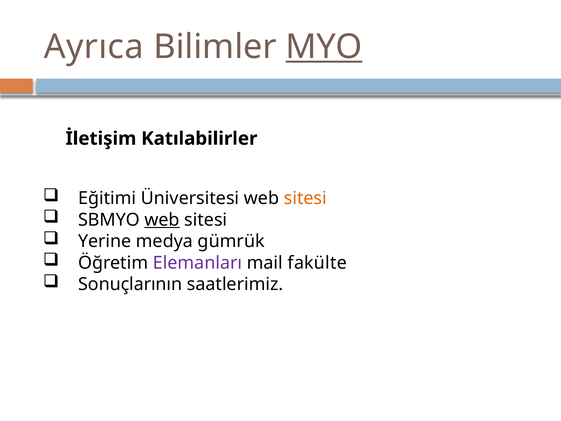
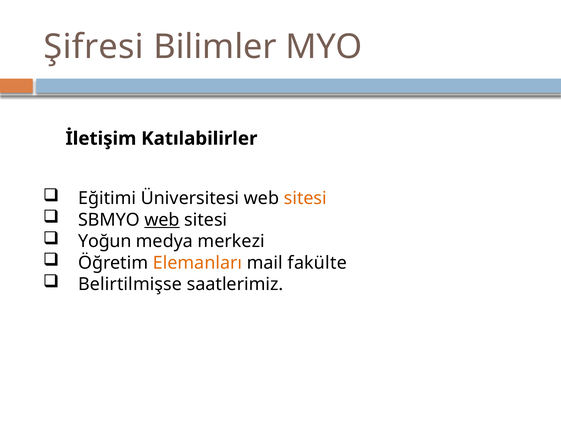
Ayrıca: Ayrıca -> Şifresi
MYO underline: present -> none
Yerine: Yerine -> Yoğun
gümrük: gümrük -> merkezi
Elemanları colour: purple -> orange
Sonuçlarının: Sonuçlarının -> Belirtilmişse
